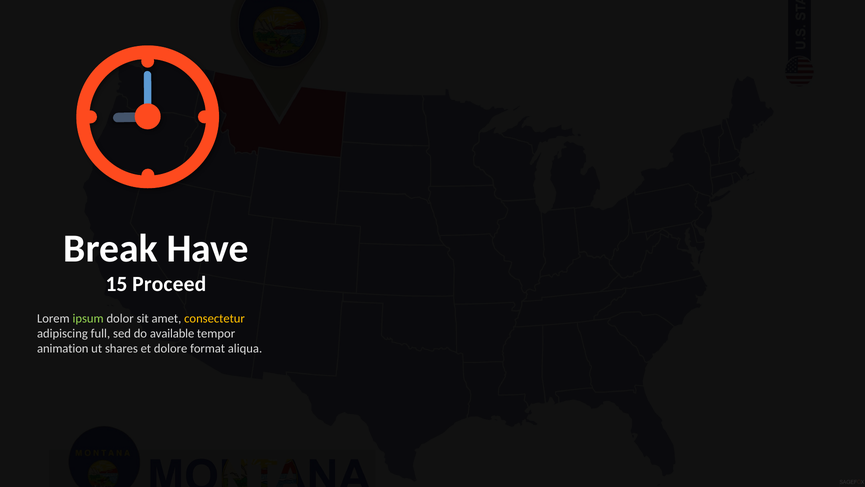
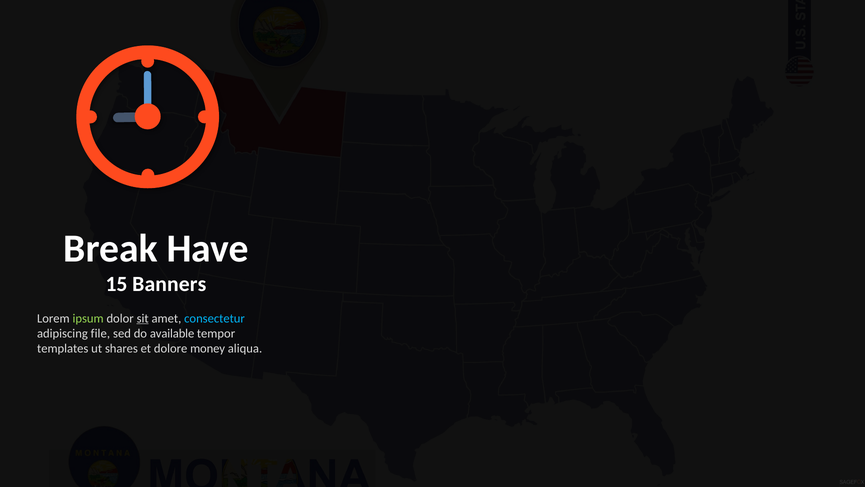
Proceed: Proceed -> Banners
sit underline: none -> present
consectetur colour: yellow -> light blue
full: full -> file
animation: animation -> templates
format: format -> money
